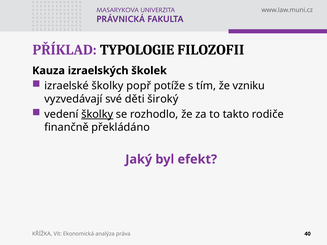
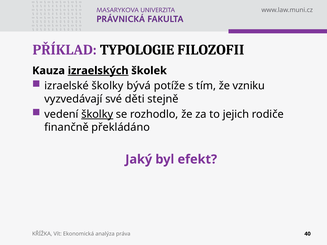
izraelských underline: none -> present
popř: popř -> bývá
široký: široký -> stejně
takto: takto -> jejich
